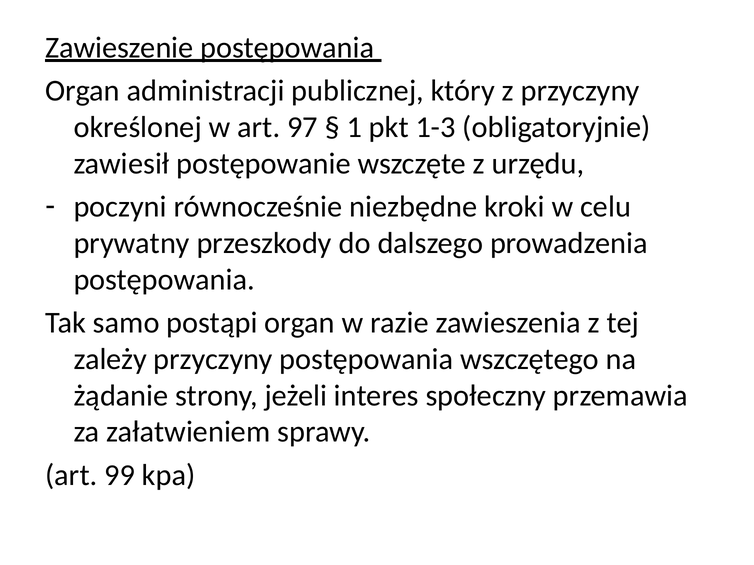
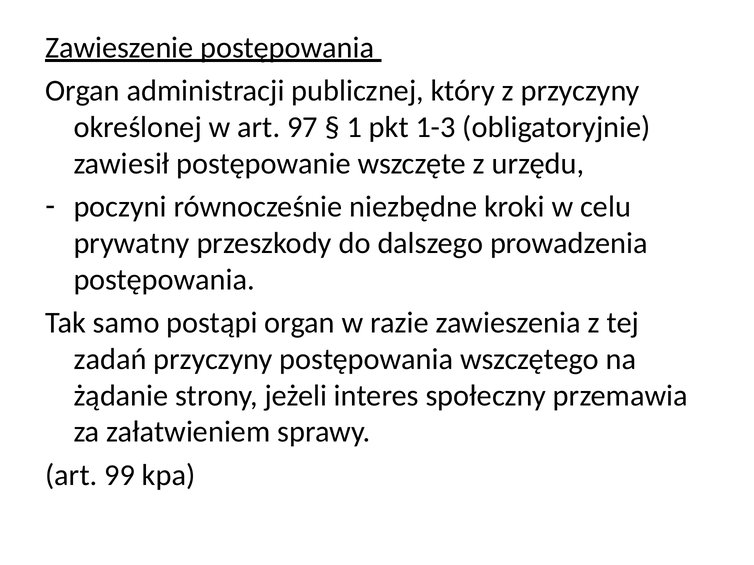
zależy: zależy -> zadań
